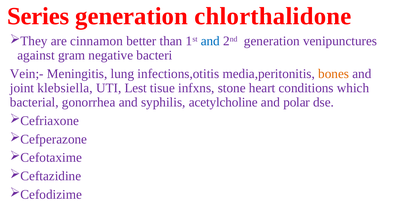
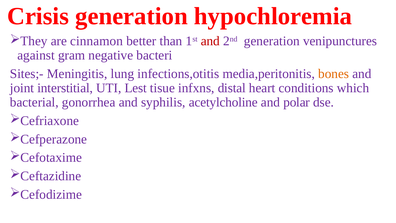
Series: Series -> Crisis
chlorthalidone: chlorthalidone -> hypochloremia
and at (210, 41) colour: blue -> red
Vein;-: Vein;- -> Sites;-
klebsiella: klebsiella -> interstitial
stone: stone -> distal
